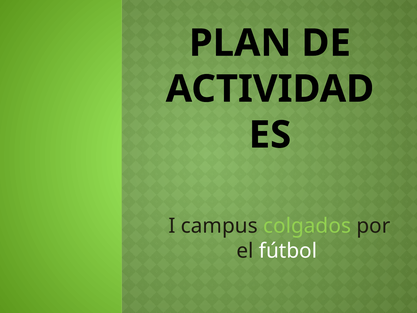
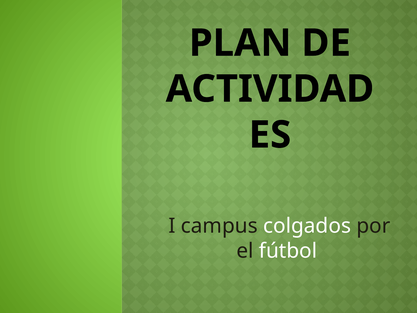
colgados colour: light green -> white
